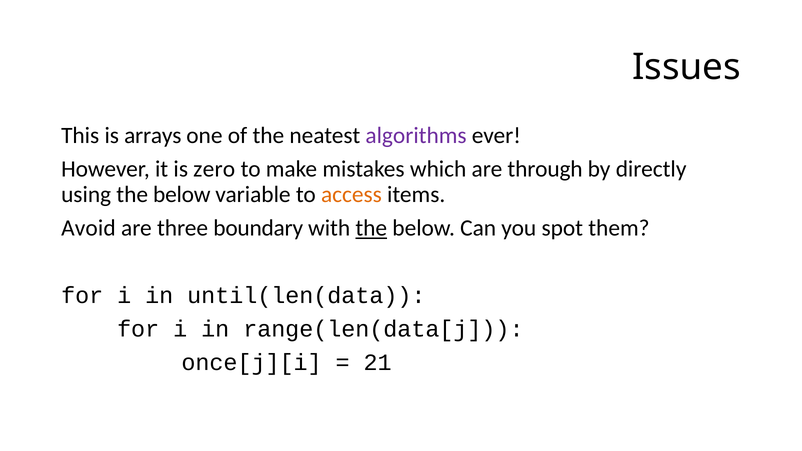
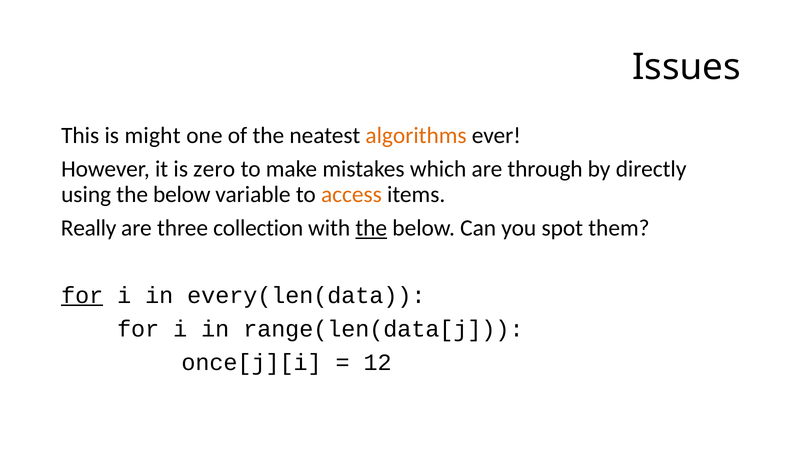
arrays: arrays -> might
algorithms colour: purple -> orange
Avoid: Avoid -> Really
boundary: boundary -> collection
for at (82, 295) underline: none -> present
until(len(data: until(len(data -> every(len(data
21: 21 -> 12
